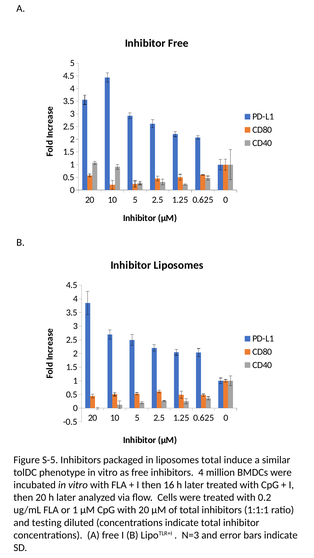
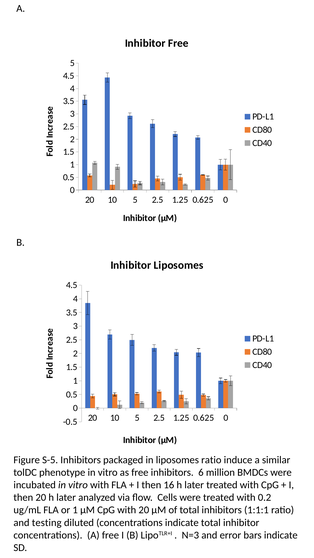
liposomes total: total -> ratio
inhibitors 4: 4 -> 6
